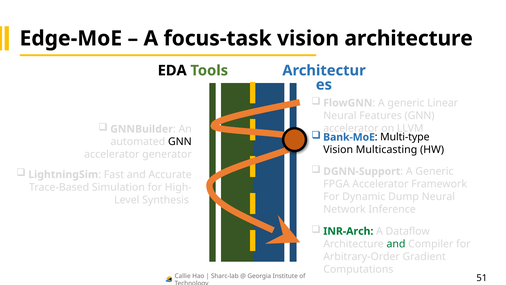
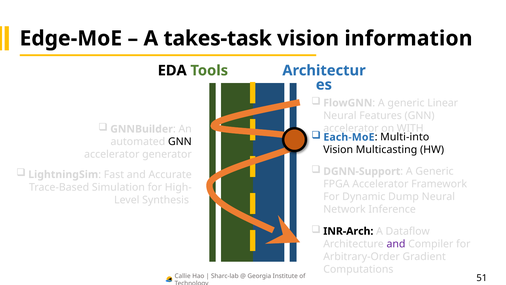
focus-task: focus-task -> takes-task
vision architecture: architecture -> information
LLVM: LLVM -> WITH
Bank-MoE: Bank-MoE -> Each-MoE
Multi-type: Multi-type -> Multi-into
INR-Arch colour: green -> black
and at (396, 244) colour: green -> purple
